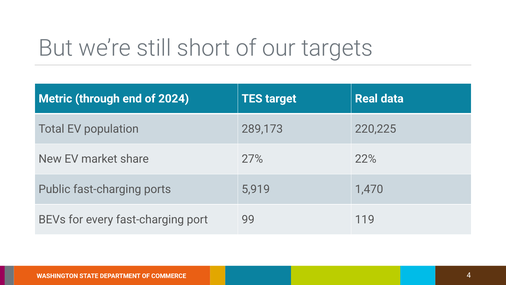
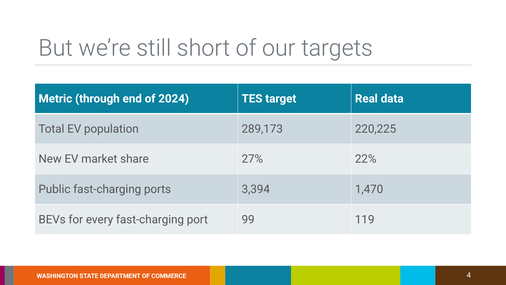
5,919: 5,919 -> 3,394
